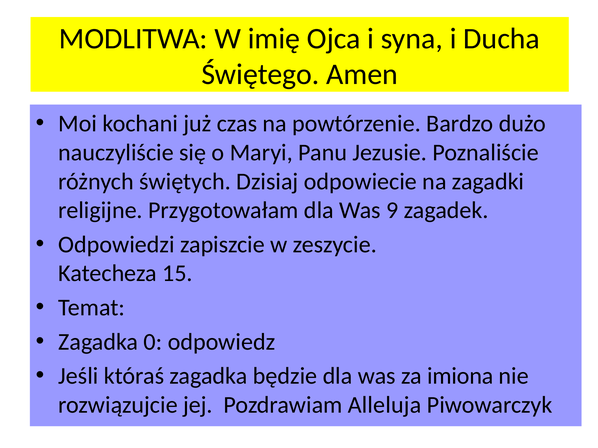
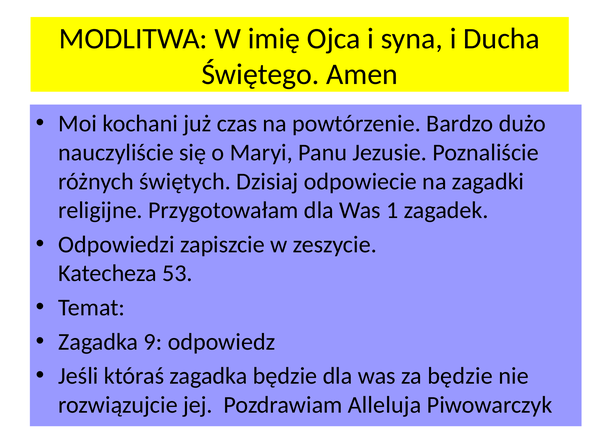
9: 9 -> 1
15: 15 -> 53
0: 0 -> 9
za imiona: imiona -> będzie
